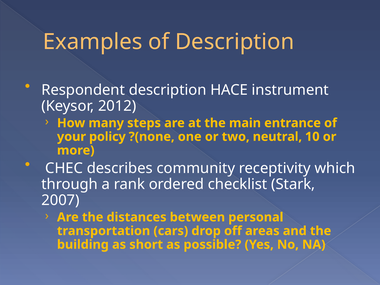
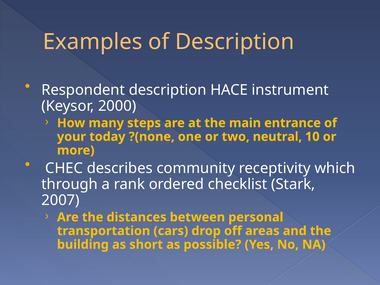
2012: 2012 -> 2000
policy: policy -> today
